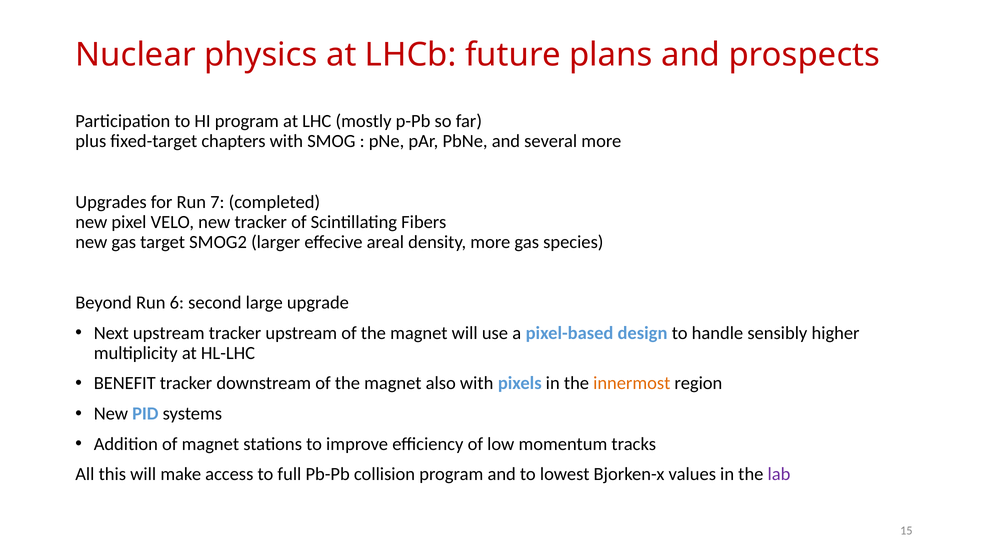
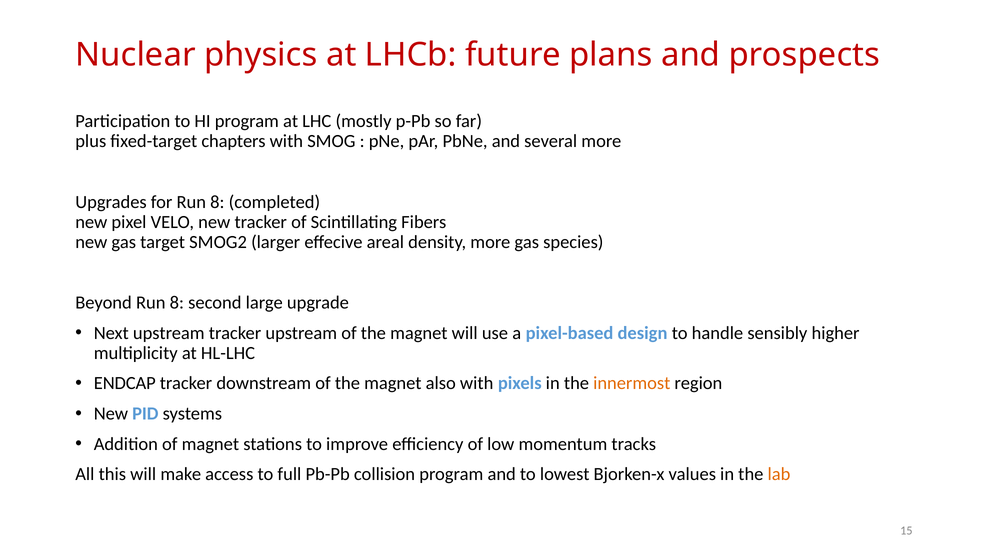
for Run 7: 7 -> 8
Beyond Run 6: 6 -> 8
BENEFIT: BENEFIT -> ENDCAP
lab colour: purple -> orange
